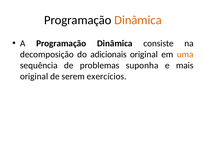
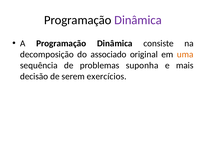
Dinâmica at (138, 20) colour: orange -> purple
adicionais: adicionais -> associado
original at (34, 76): original -> decisão
